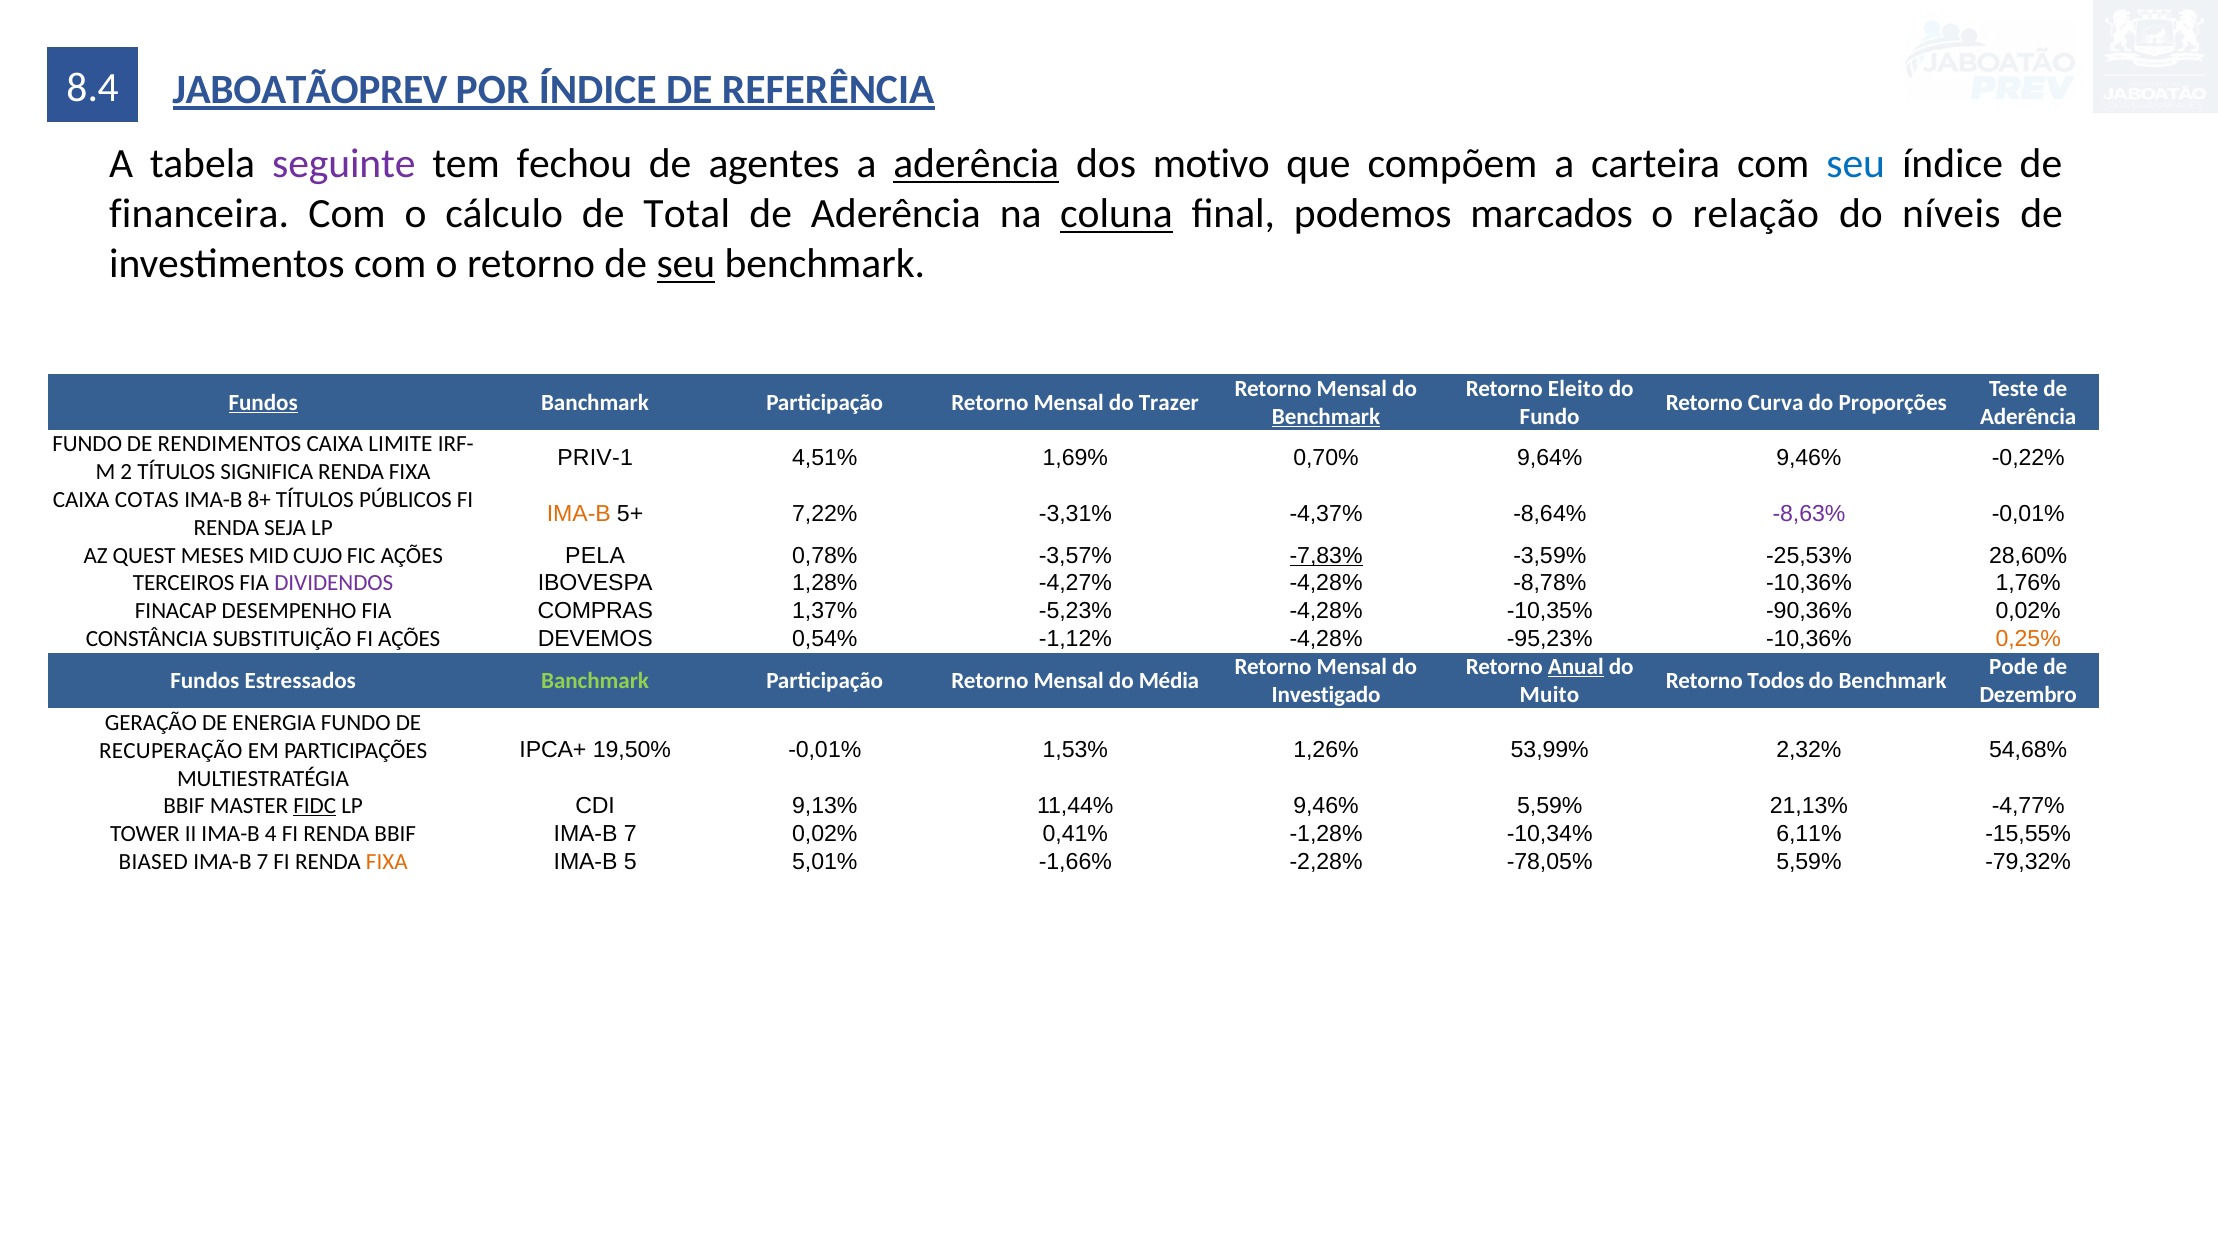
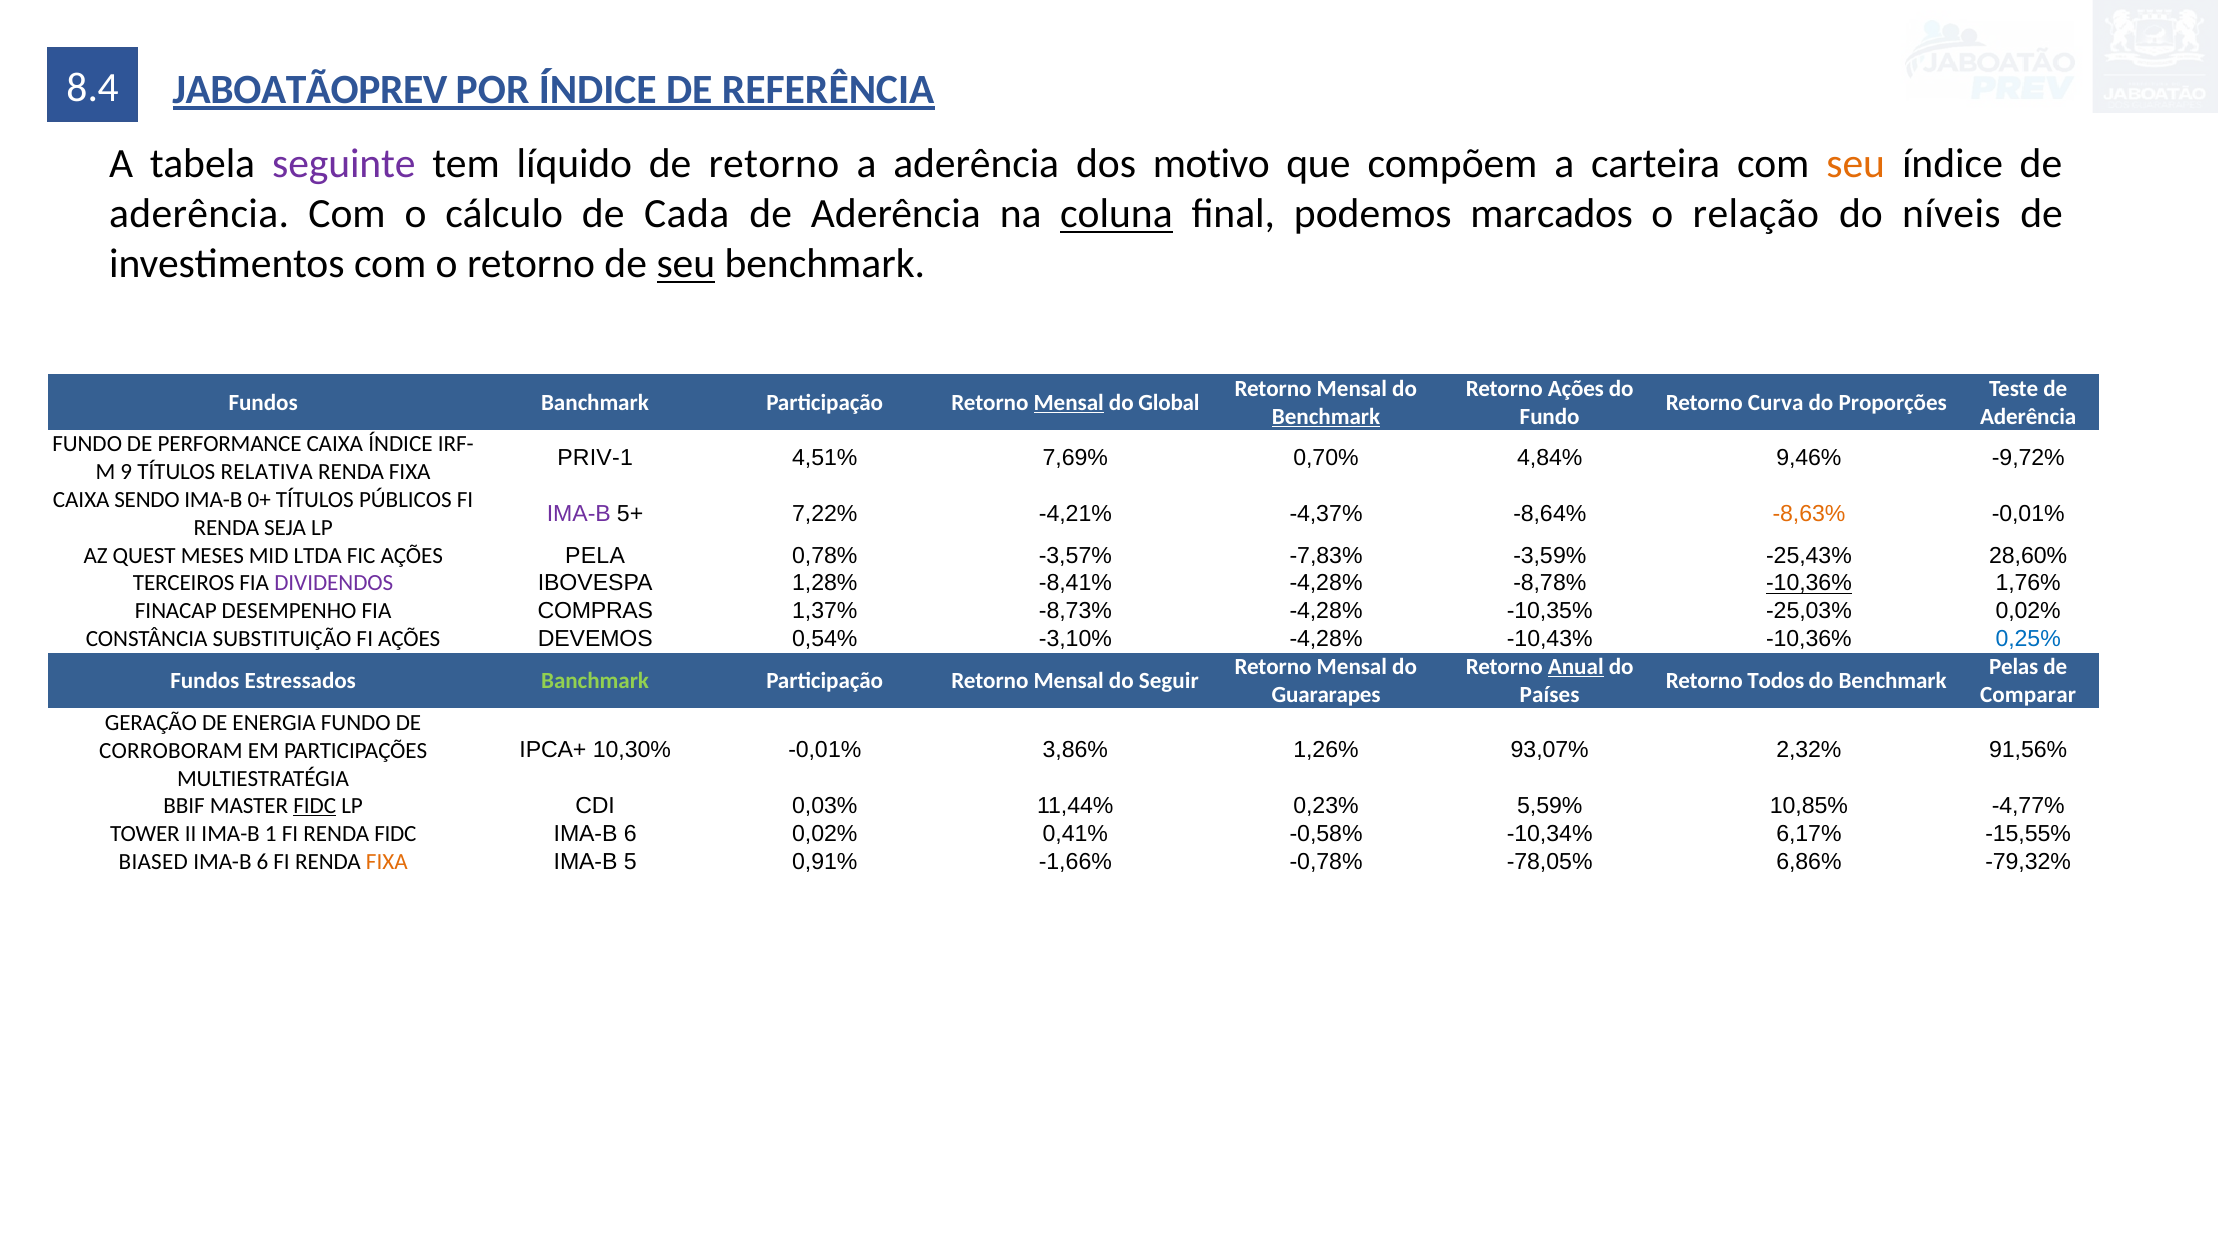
fechou: fechou -> líquido
de agentes: agentes -> retorno
aderência at (976, 164) underline: present -> none
seu at (1856, 164) colour: blue -> orange
financeira at (199, 214): financeira -> aderência
Total: Total -> Cada
Retorno Eleito: Eleito -> Ações
Fundos at (263, 402) underline: present -> none
Mensal at (1069, 402) underline: none -> present
Trazer: Trazer -> Global
RENDIMENTOS: RENDIMENTOS -> PERFORMANCE
CAIXA LIMITE: LIMITE -> ÍNDICE
1,69%: 1,69% -> 7,69%
9,64%: 9,64% -> 4,84%
-0,22%: -0,22% -> -9,72%
2: 2 -> 9
SIGNIFICA: SIGNIFICA -> RELATIVA
COTAS: COTAS -> SENDO
8+: 8+ -> 0+
IMA-B at (579, 514) colour: orange -> purple
-3,31%: -3,31% -> -4,21%
-8,63% colour: purple -> orange
CUJO: CUJO -> LTDA
-7,83% underline: present -> none
-25,53%: -25,53% -> -25,43%
-4,27%: -4,27% -> -8,41%
-10,36% at (1809, 583) underline: none -> present
-5,23%: -5,23% -> -8,73%
-90,36%: -90,36% -> -25,03%
-1,12%: -1,12% -> -3,10%
-95,23%: -95,23% -> -10,43%
0,25% colour: orange -> blue
Pode: Pode -> Pelas
Média: Média -> Seguir
Investigado: Investigado -> Guararapes
Muito: Muito -> Países
Dezembro: Dezembro -> Comparar
19,50%: 19,50% -> 10,30%
1,53%: 1,53% -> 3,86%
53,99%: 53,99% -> 93,07%
54,68%: 54,68% -> 91,56%
RECUPERAÇÃO: RECUPERAÇÃO -> CORROBORAM
9,13%: 9,13% -> 0,03%
11,44% 9,46%: 9,46% -> 0,23%
21,13%: 21,13% -> 10,85%
4: 4 -> 1
RENDA BBIF: BBIF -> FIDC
7 at (630, 833): 7 -> 6
-1,28%: -1,28% -> -0,58%
6,11%: 6,11% -> 6,17%
7 at (262, 861): 7 -> 6
5,01%: 5,01% -> 0,91%
-2,28%: -2,28% -> -0,78%
-78,05% 5,59%: 5,59% -> 6,86%
